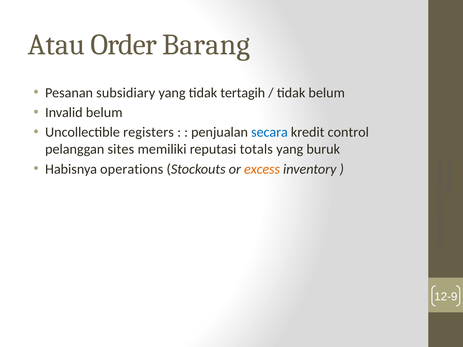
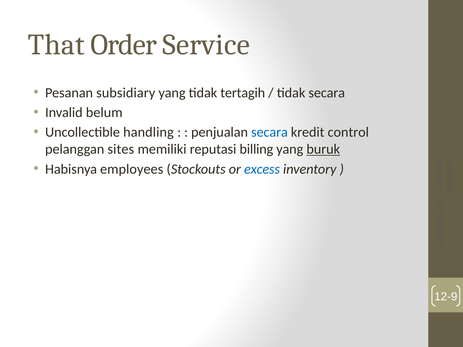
Atau: Atau -> That
Barang: Barang -> Service
tidak belum: belum -> secara
registers: registers -> handling
totals: totals -> billing
buruk underline: none -> present
operations: operations -> employees
excess colour: orange -> blue
